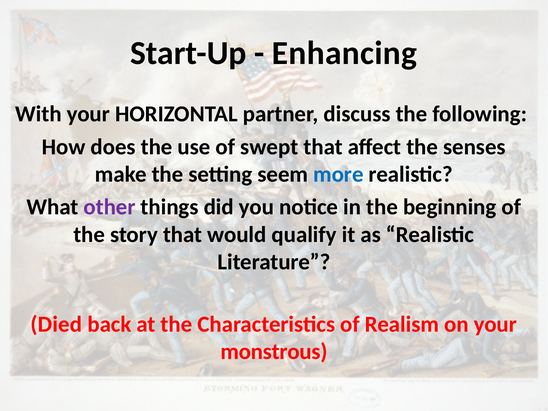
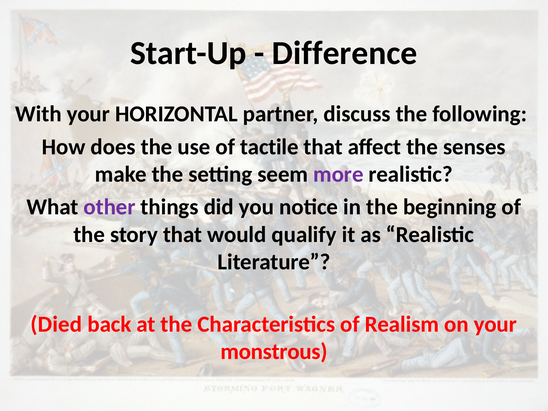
Enhancing: Enhancing -> Difference
swept: swept -> tactile
more colour: blue -> purple
